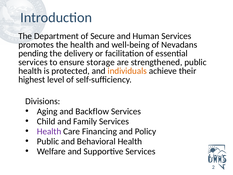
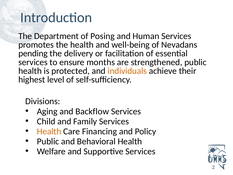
Secure: Secure -> Posing
storage: storage -> months
Health at (49, 131) colour: purple -> orange
